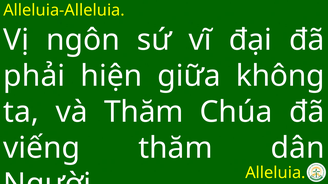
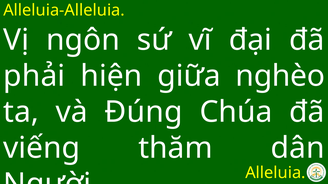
không: không -> nghèo
và Thăm: Thăm -> Đúng
